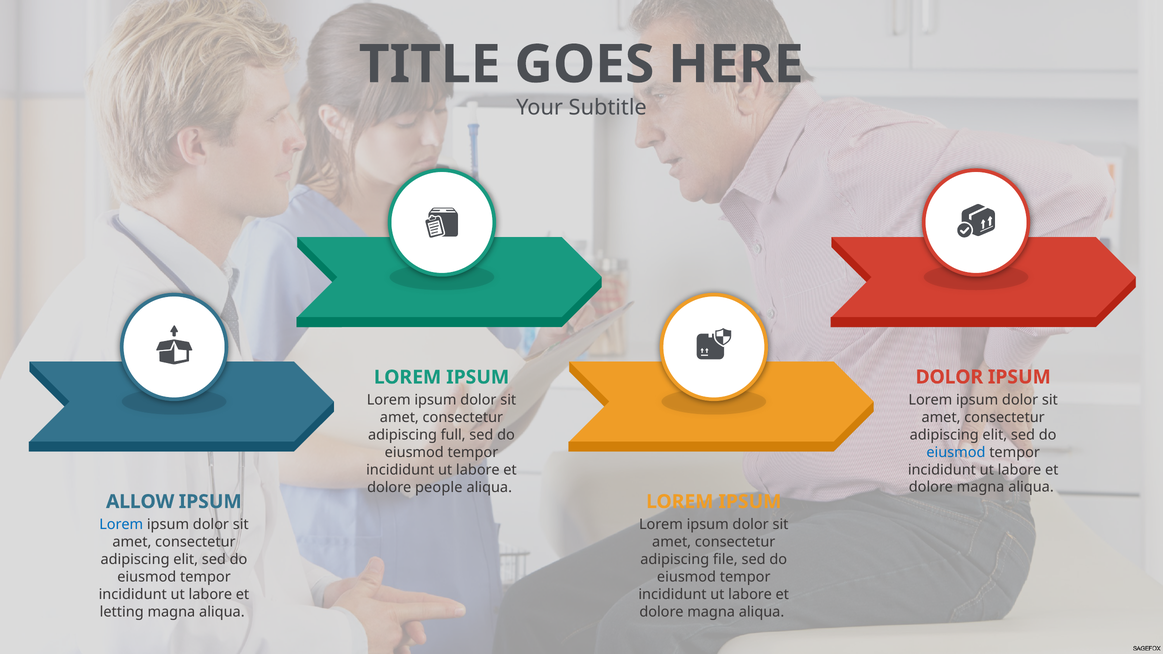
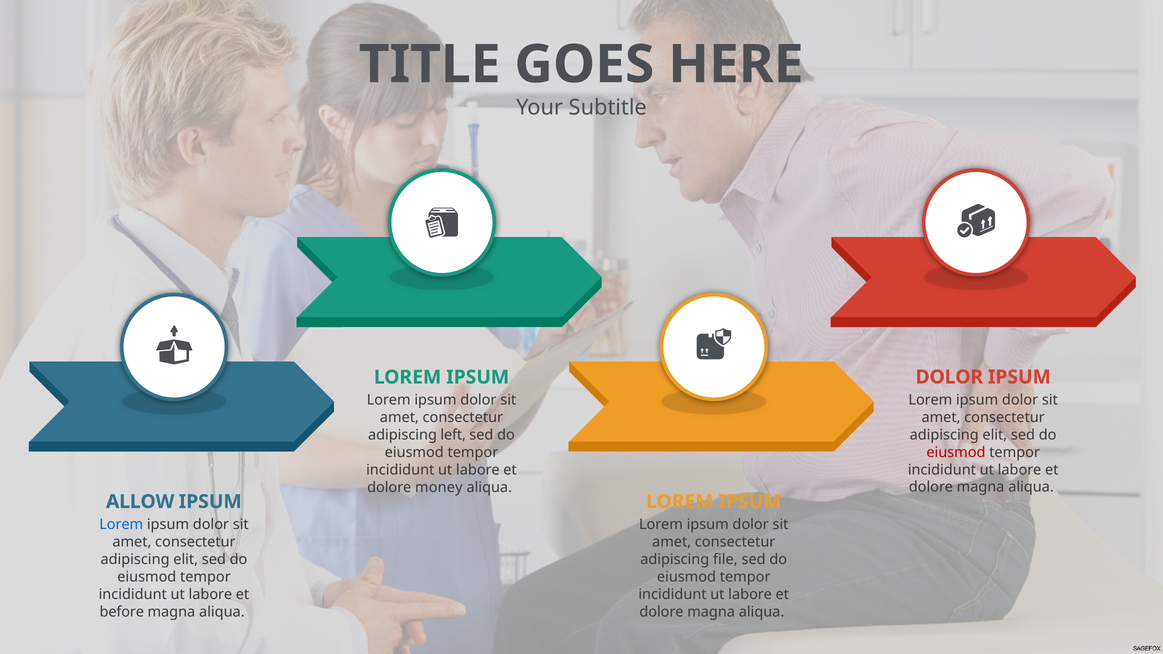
full: full -> left
eiusmod at (956, 452) colour: blue -> red
people: people -> money
letting: letting -> before
